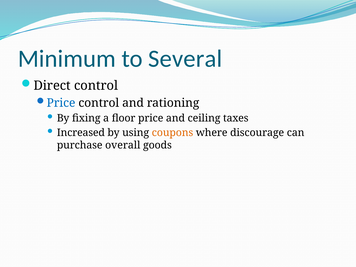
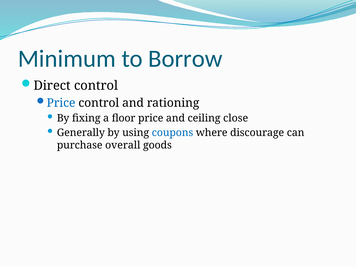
Several: Several -> Borrow
taxes: taxes -> close
Increased: Increased -> Generally
coupons colour: orange -> blue
